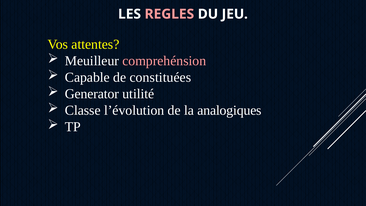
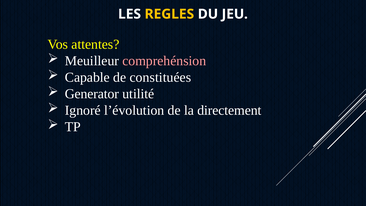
REGLES colour: pink -> yellow
Classe: Classe -> Ignoré
analogiques: analogiques -> directement
